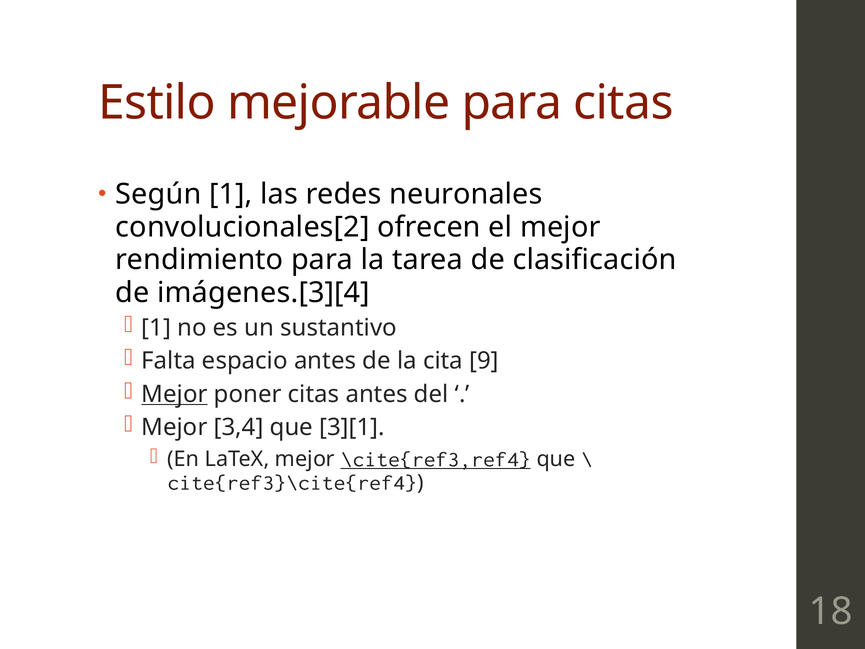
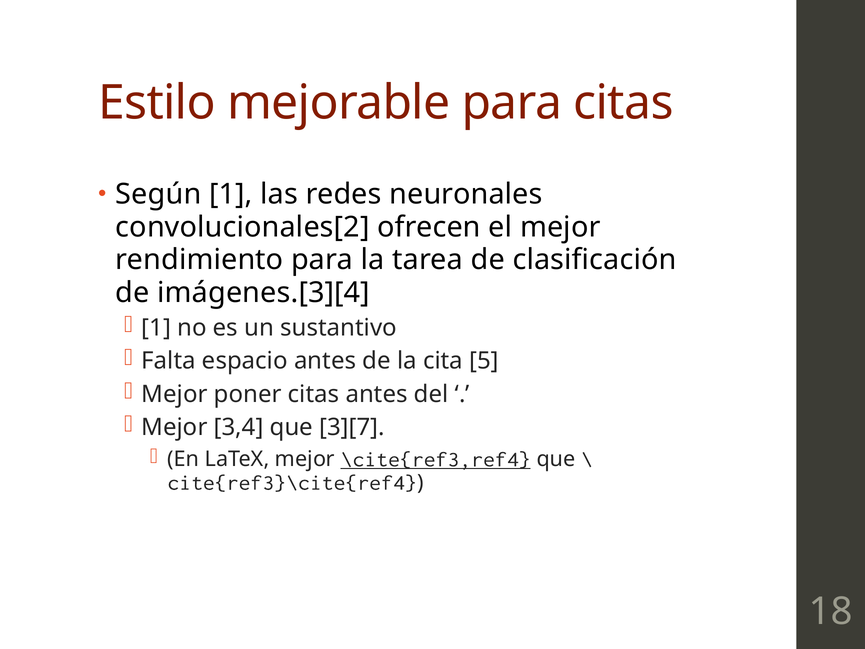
9: 9 -> 5
Mejor at (174, 394) underline: present -> none
3][1: 3][1 -> 3][7
